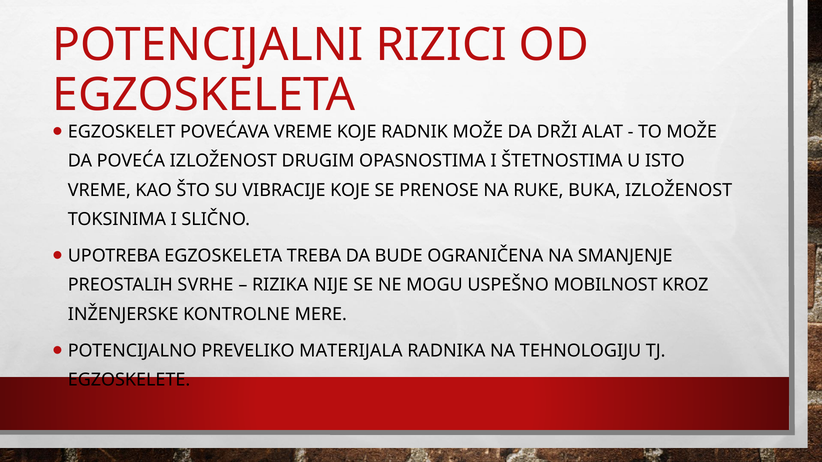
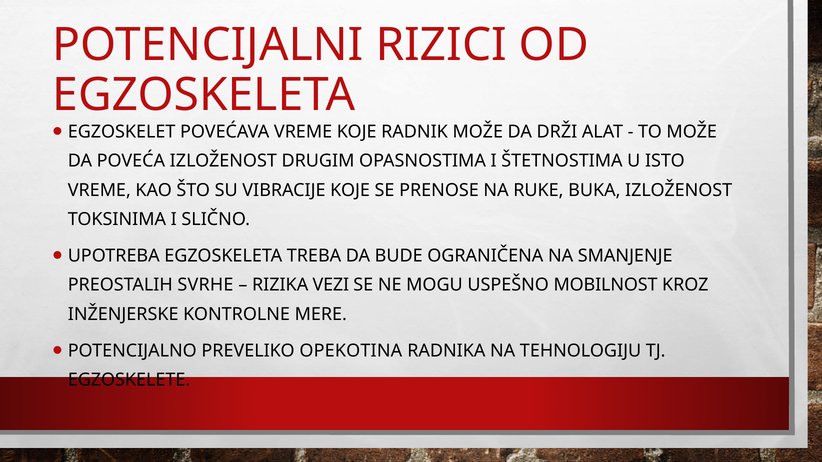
NIJE: NIJE -> VEZI
MATERIJALA: MATERIJALA -> OPEKOTINA
